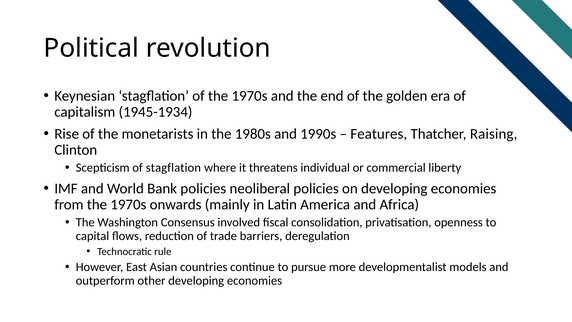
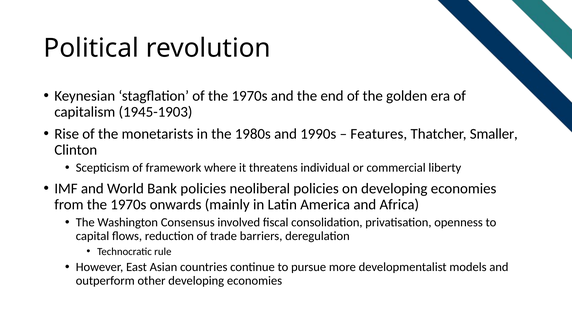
1945-1934: 1945-1934 -> 1945-1903
Raising: Raising -> Smaller
of stagflation: stagflation -> framework
